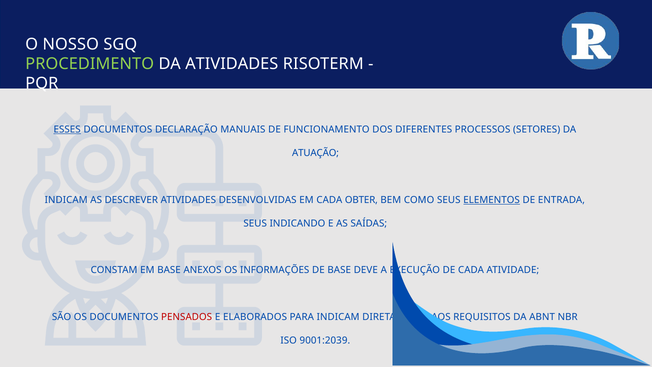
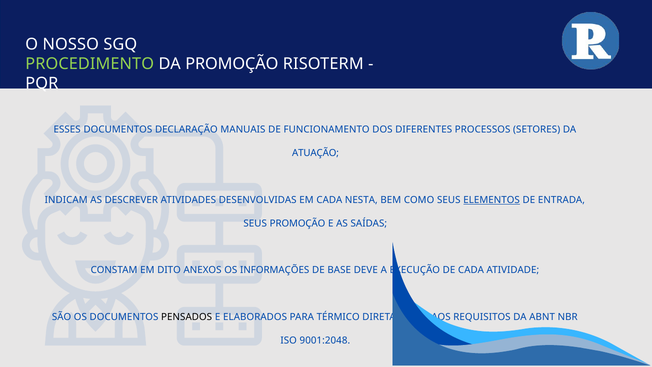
DA ATIVIDADES: ATIVIDADES -> PROMOÇÃO
ESSES underline: present -> none
OBTER: OBTER -> NESTA
SEUS INDICANDO: INDICANDO -> PROMOÇÃO
EM BASE: BASE -> DITO
PENSADOS colour: red -> black
PARA INDICAM: INDICAM -> TÉRMICO
9001:2039: 9001:2039 -> 9001:2048
